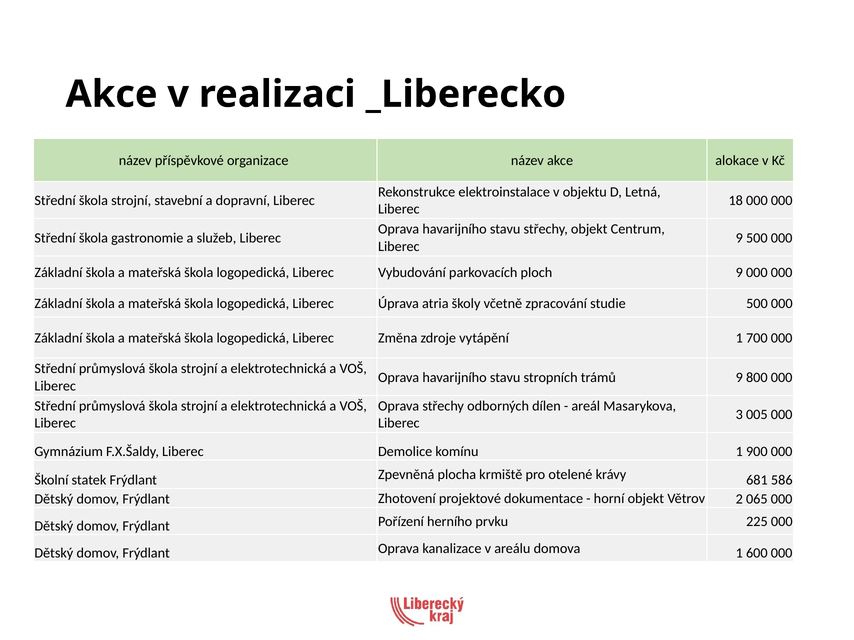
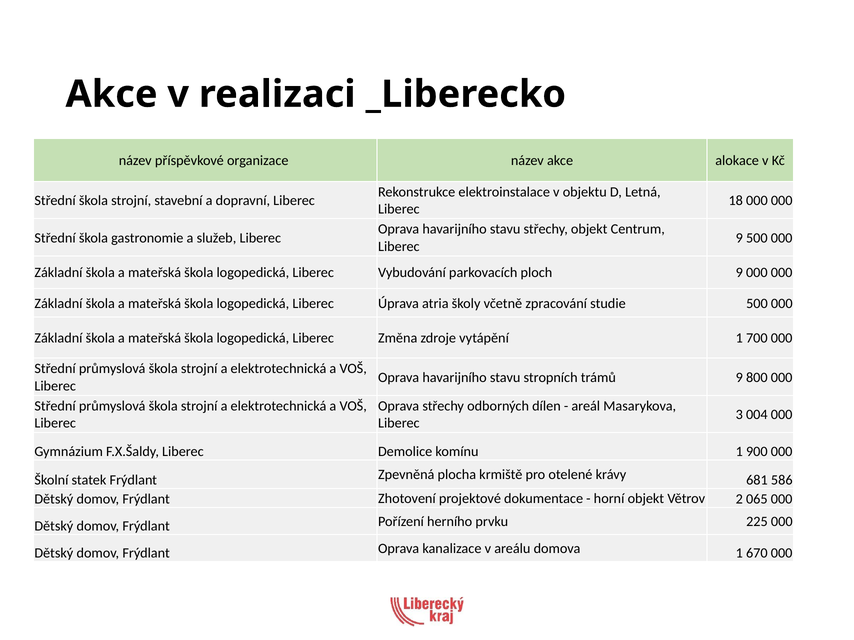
005: 005 -> 004
600: 600 -> 670
